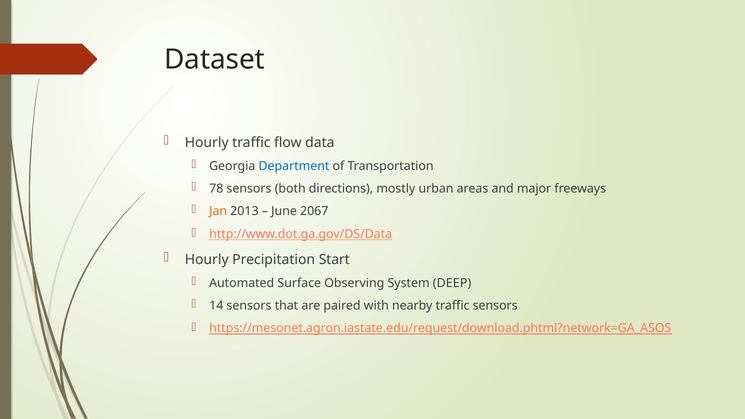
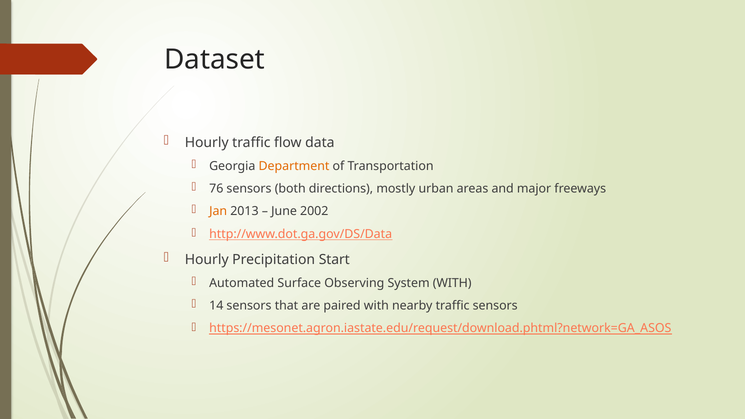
Department colour: blue -> orange
78: 78 -> 76
2067: 2067 -> 2002
System DEEP: DEEP -> WITH
